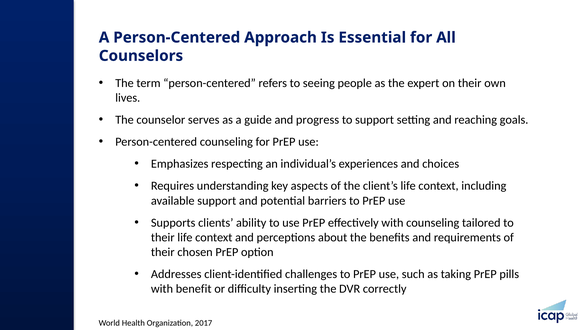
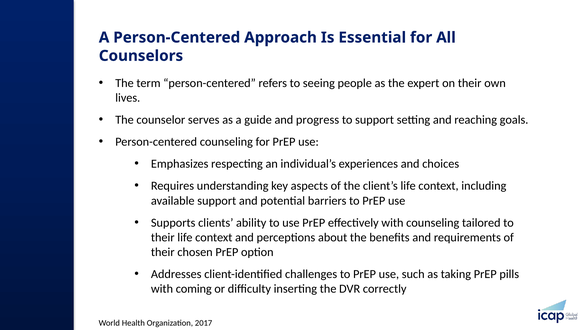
benefit: benefit -> coming
